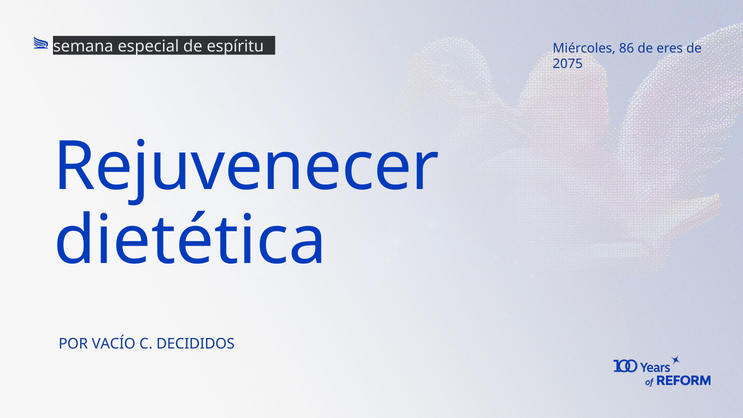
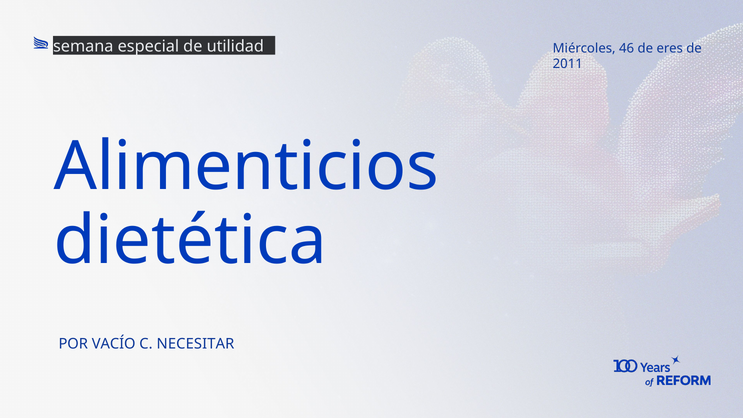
espíritu: espíritu -> utilidad
86: 86 -> 46
2075: 2075 -> 2011
Rejuvenecer: Rejuvenecer -> Alimenticios
DECIDIDOS: DECIDIDOS -> NECESITAR
